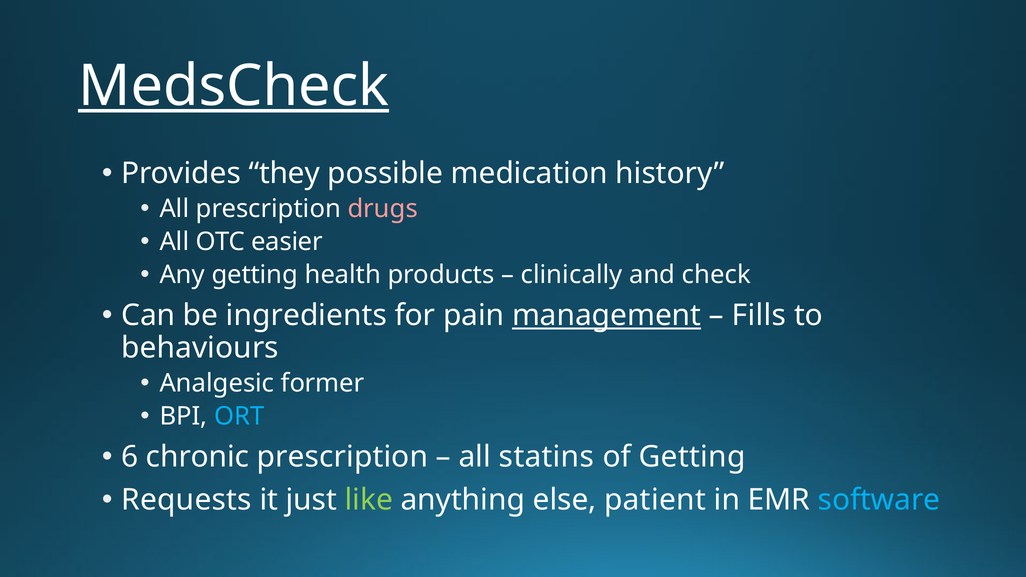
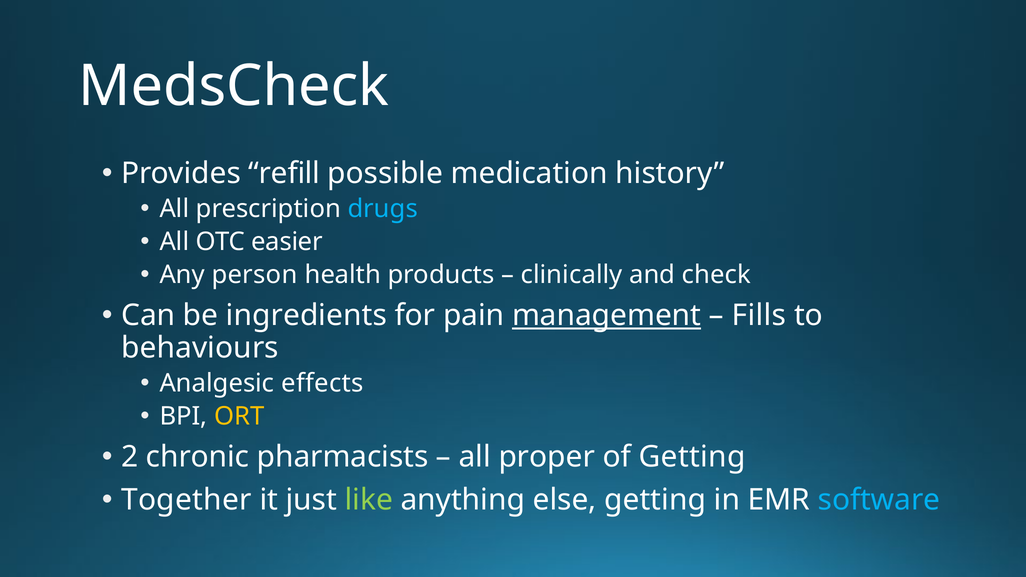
MedsCheck underline: present -> none
they: they -> refill
drugs colour: pink -> light blue
Any getting: getting -> person
former: former -> effects
ORT colour: light blue -> yellow
6: 6 -> 2
chronic prescription: prescription -> pharmacists
statins: statins -> proper
Requests: Requests -> Together
else patient: patient -> getting
